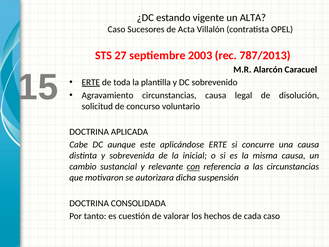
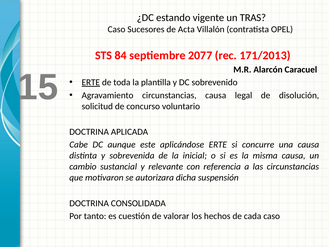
ALTA: ALTA -> TRAS
27: 27 -> 84
2003: 2003 -> 2077
787/2013: 787/2013 -> 171/2013
con underline: present -> none
